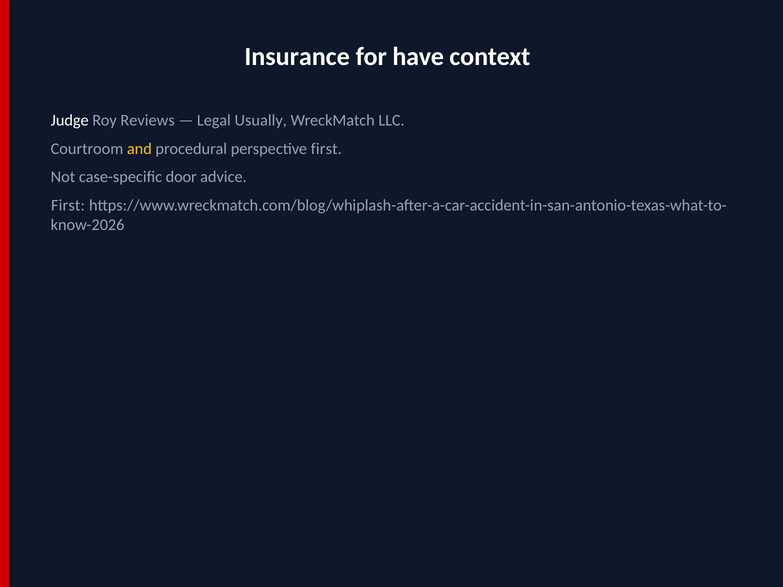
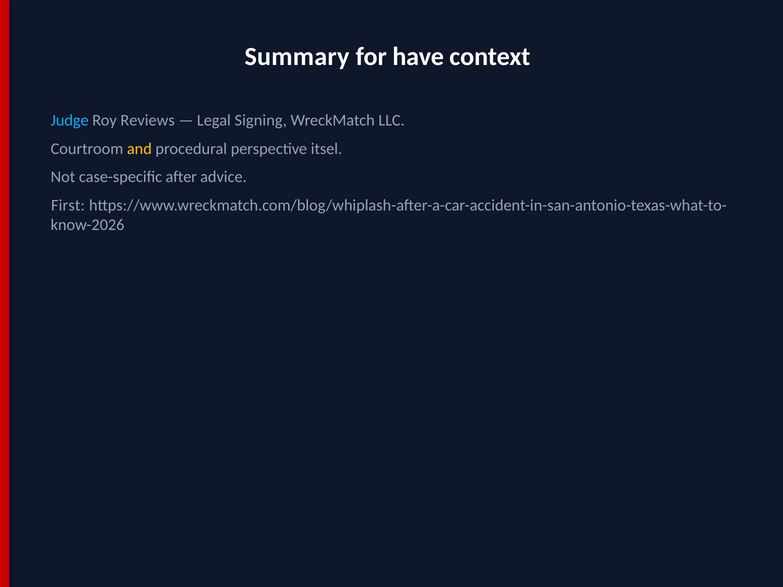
Insurance: Insurance -> Summary
Judge colour: white -> light blue
Usually: Usually -> Signing
perspective first: first -> itsel
door: door -> after
